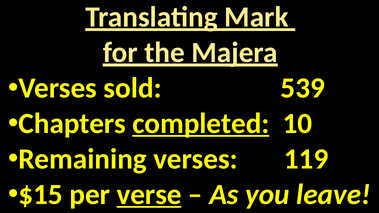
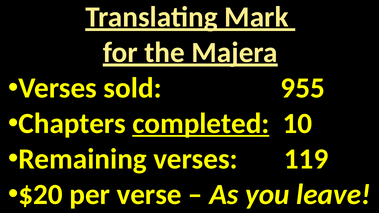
539: 539 -> 955
$15: $15 -> $20
verse underline: present -> none
